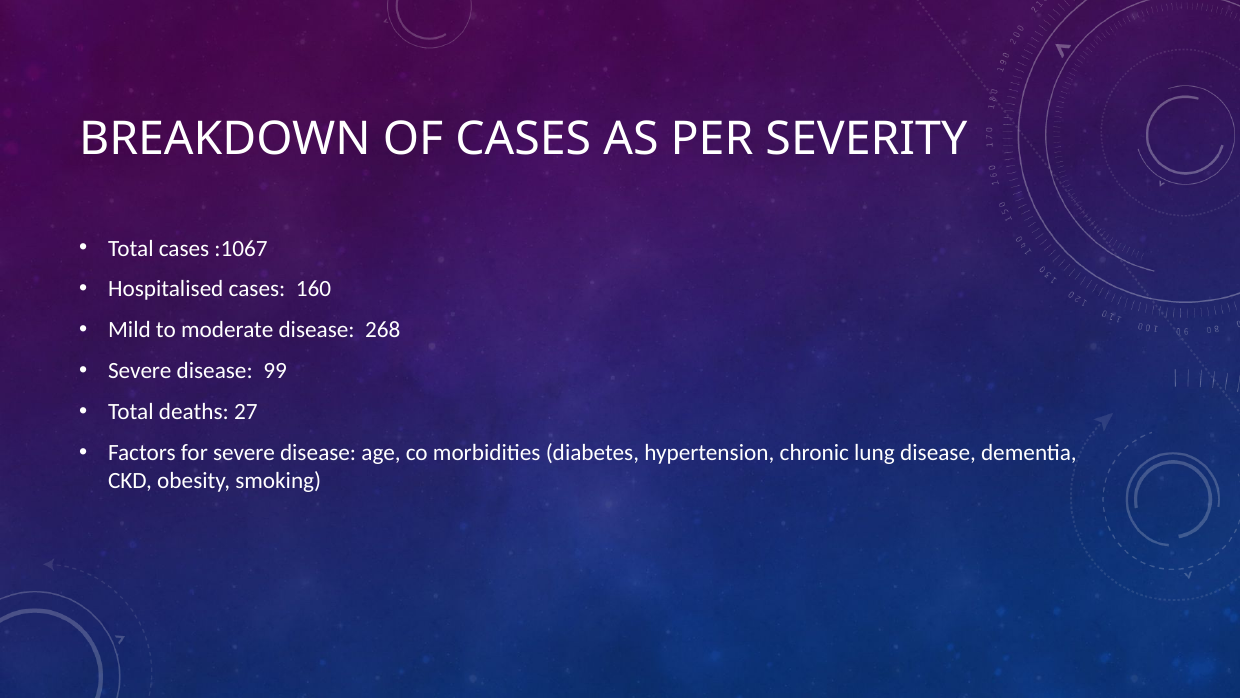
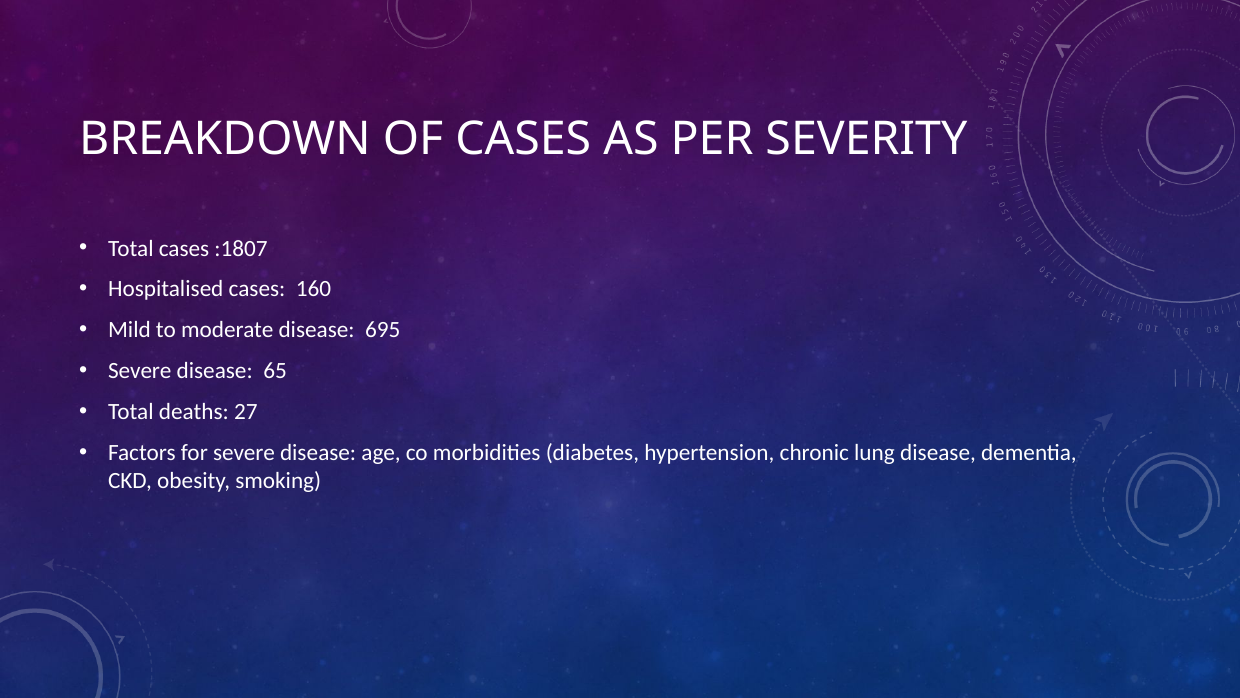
:1067: :1067 -> :1807
268: 268 -> 695
99: 99 -> 65
